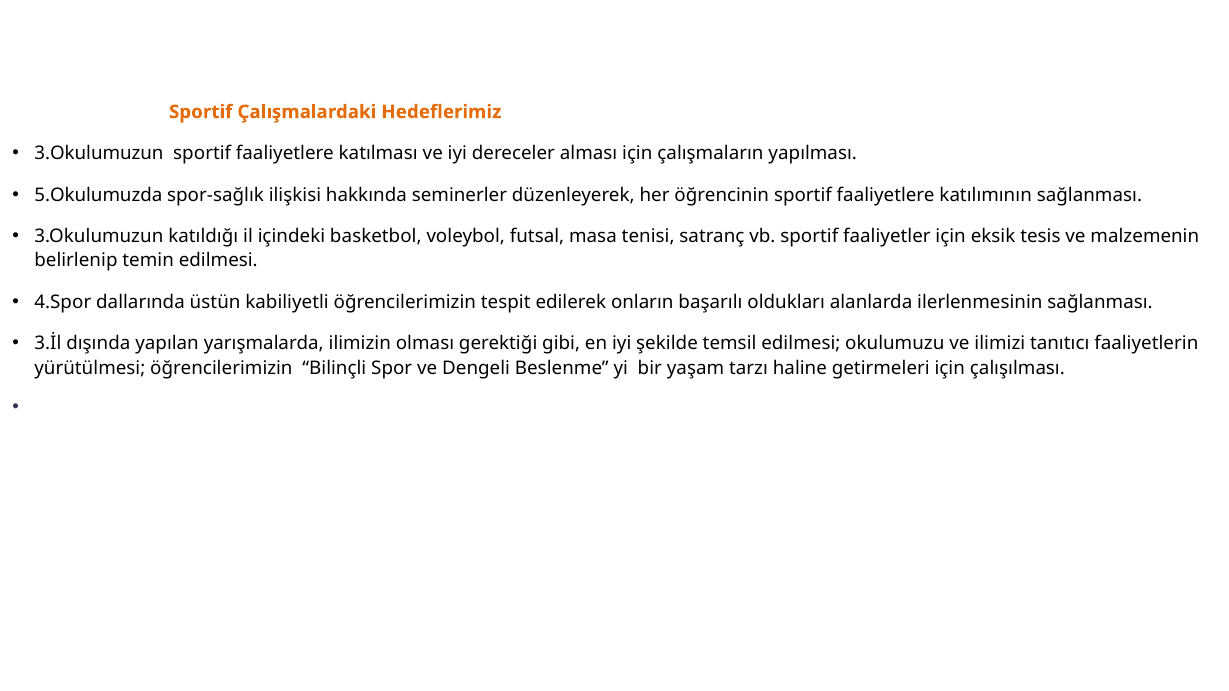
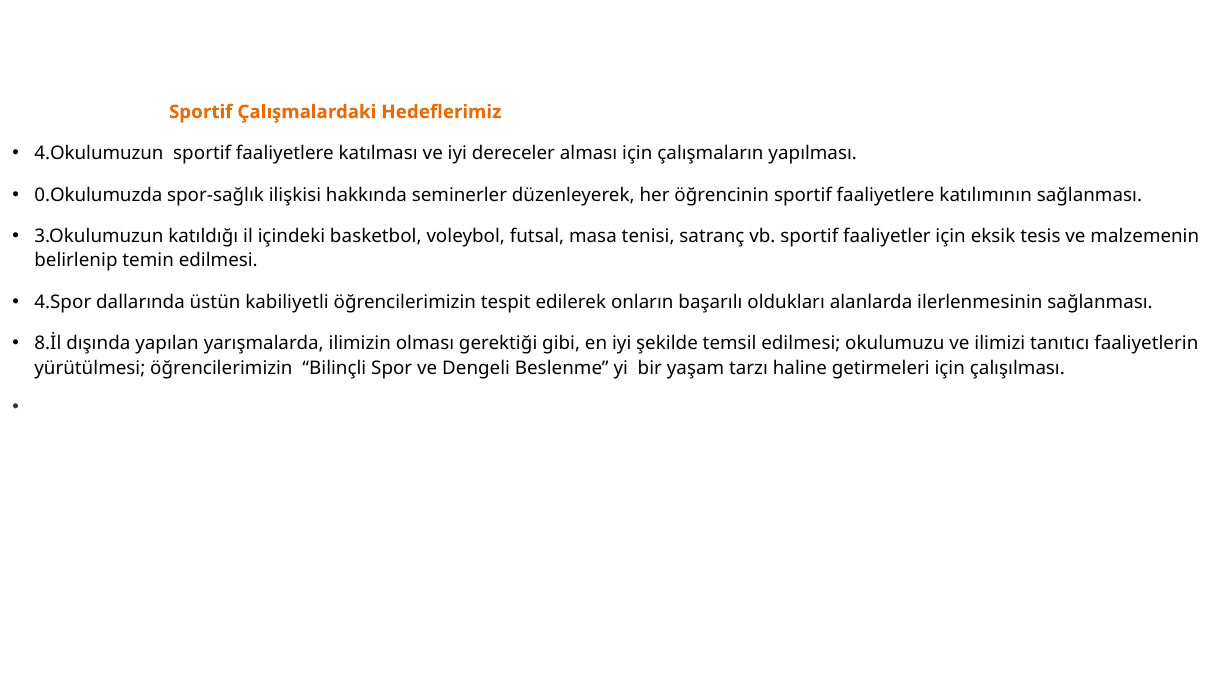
3.Okulumuzun at (99, 154): 3.Okulumuzun -> 4.Okulumuzun
5.Okulumuzda: 5.Okulumuzda -> 0.Okulumuzda
3.İl: 3.İl -> 8.İl
